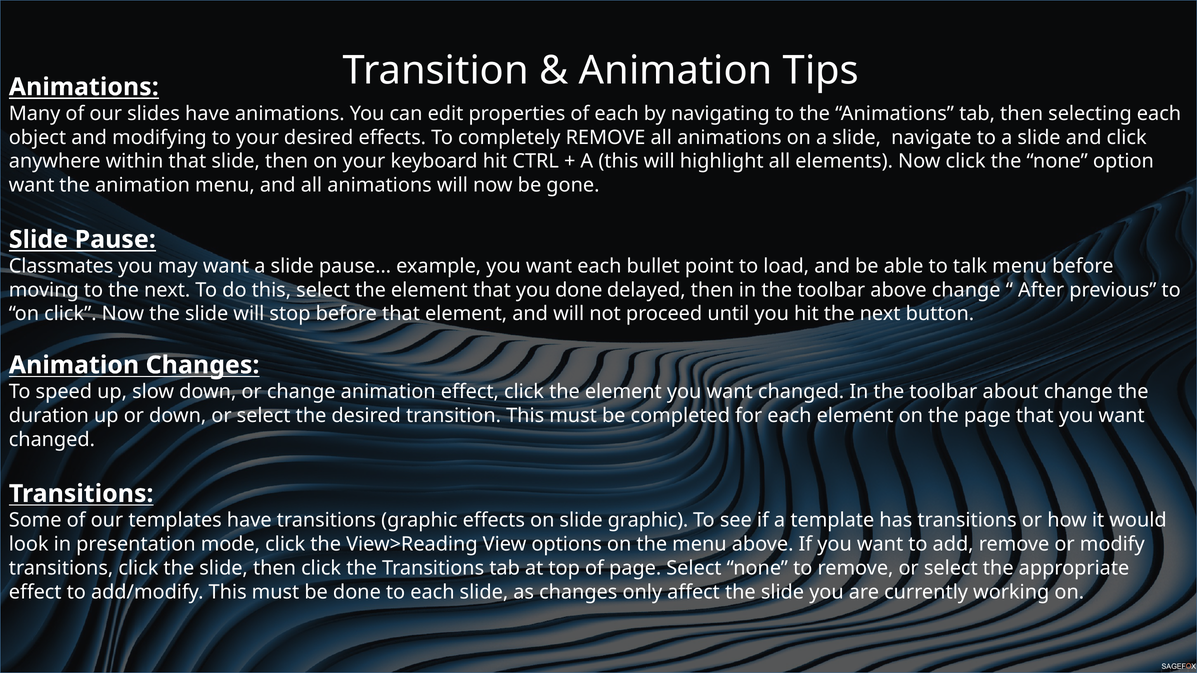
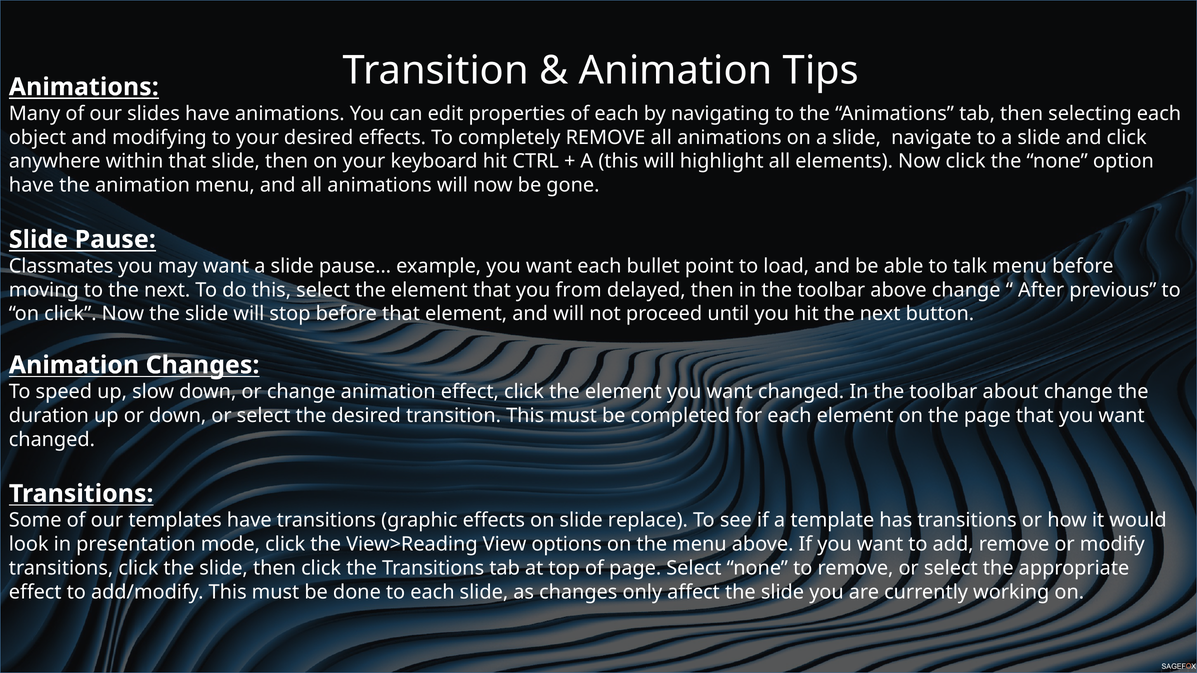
want at (32, 185): want -> have
you done: done -> from
slide graphic: graphic -> replace
